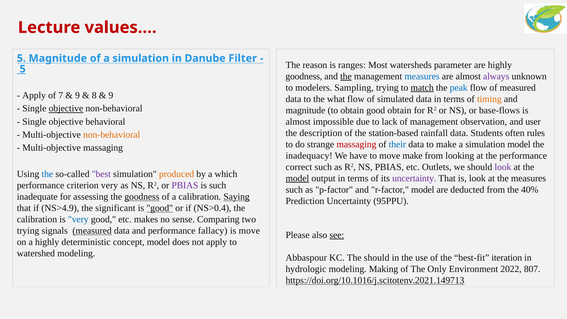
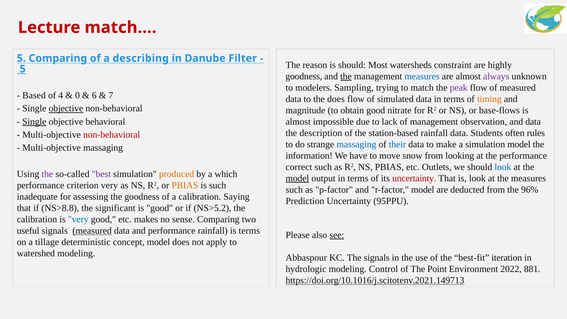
values…: values… -> match…
5 Magnitude: Magnitude -> Comparing
of a simulation: simulation -> describing
is ranges: ranges -> should
parameter: parameter -> constraint
match underline: present -> none
peak colour: blue -> purple
Apply at (34, 95): Apply -> Based
7: 7 -> 4
9 at (77, 95): 9 -> 0
8: 8 -> 6
9 at (111, 95): 9 -> 7
the what: what -> does
good obtain: obtain -> nitrate
Single at (34, 122) underline: none -> present
and user: user -> data
non-behavioral at (112, 135) colour: orange -> red
massaging at (356, 144) colour: red -> blue
inadequacy: inadequacy -> information
move make: make -> snow
look at (503, 167) colour: purple -> blue
the at (47, 174) colour: blue -> purple
uncertainty at (414, 178) colour: purple -> red
PBIAS at (185, 185) colour: purple -> orange
40%: 40% -> 96%
goodness at (142, 197) underline: present -> none
Saying underline: present -> none
NS>4.9: NS>4.9 -> NS>8.8
good at (160, 208) underline: present -> none
NS>0.4: NS>0.4 -> NS>5.2
trying at (28, 231): trying -> useful
performance fallacy: fallacy -> rainfall
is move: move -> terms
a highly: highly -> tillage
The should: should -> signals
Making: Making -> Control
Only: Only -> Point
807: 807 -> 881
